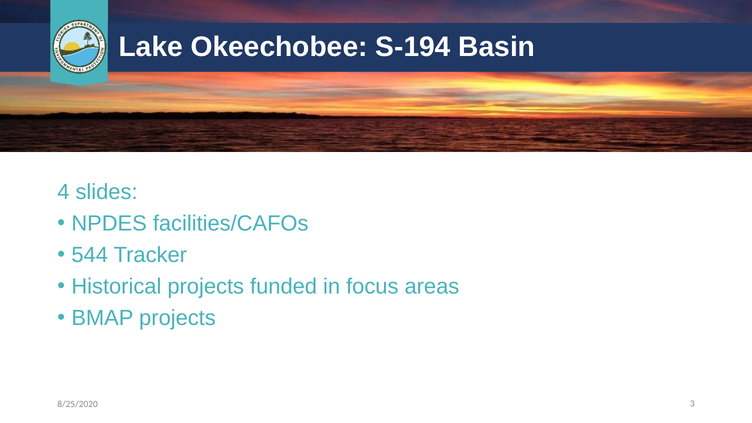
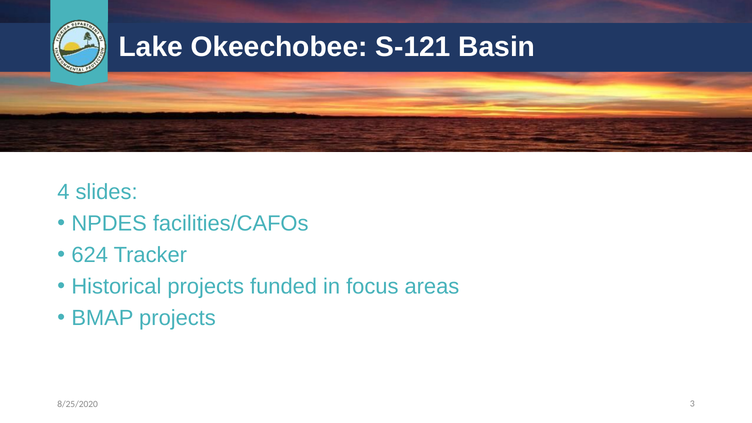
S-194: S-194 -> S-121
544: 544 -> 624
